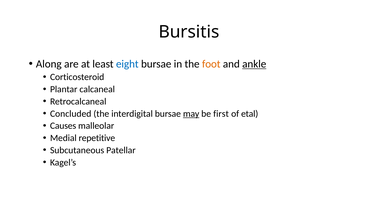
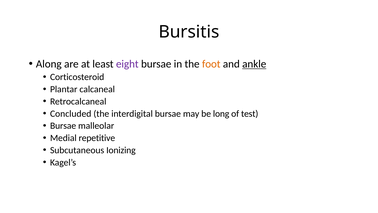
eight colour: blue -> purple
may underline: present -> none
first: first -> long
etal: etal -> test
Causes at (63, 126): Causes -> Bursae
Patellar: Patellar -> Ionizing
